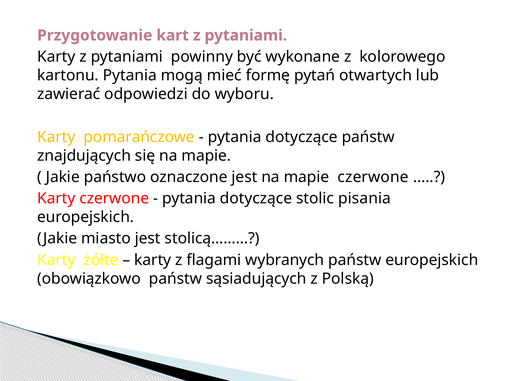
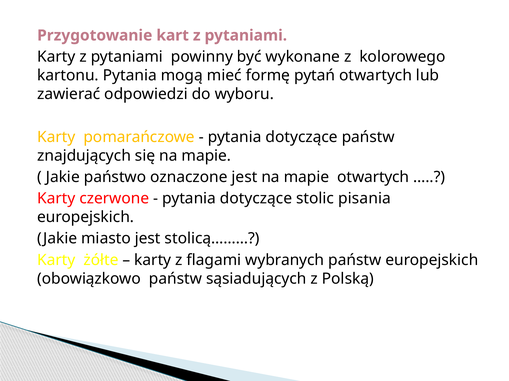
mapie czerwone: czerwone -> otwartych
